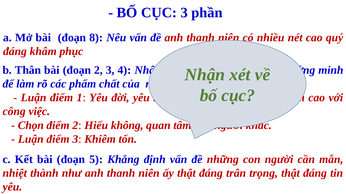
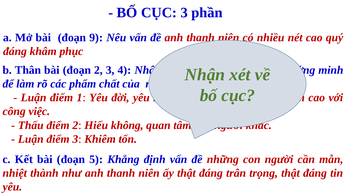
8: 8 -> 9
Chọn: Chọn -> Thấu
